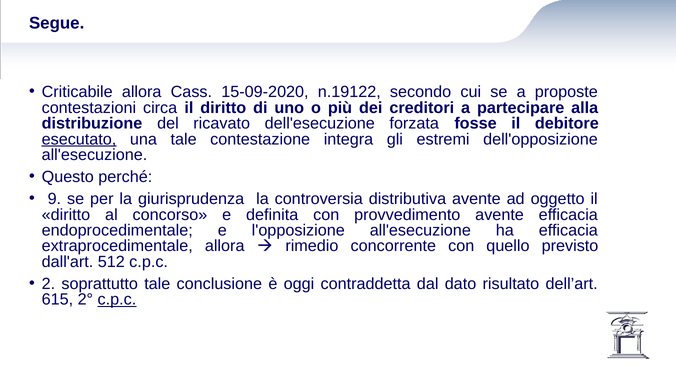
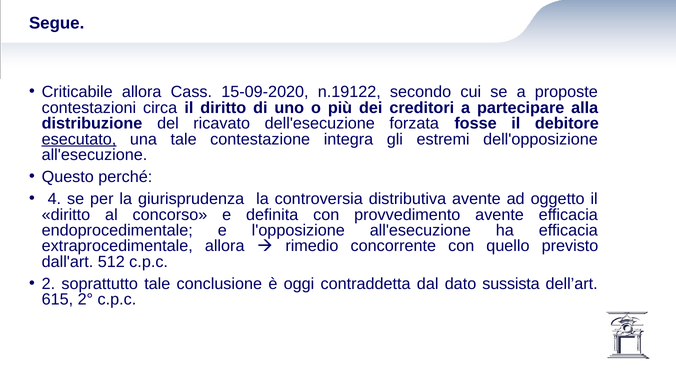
9: 9 -> 4
risultato: risultato -> sussista
c.p.c at (117, 300) underline: present -> none
